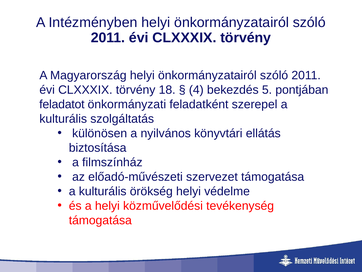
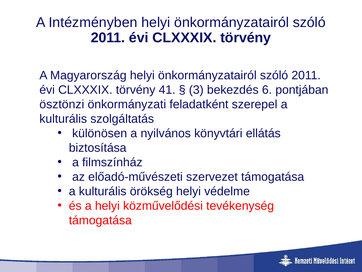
18: 18 -> 41
4: 4 -> 3
5: 5 -> 6
feladatot: feladatot -> ösztönzi
